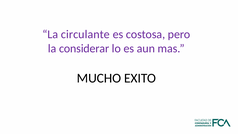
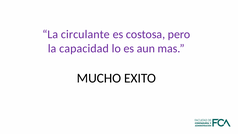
considerar: considerar -> capacidad
